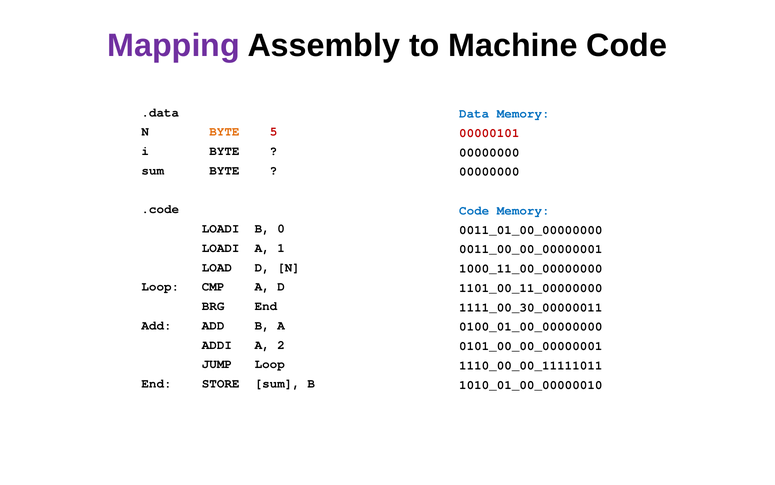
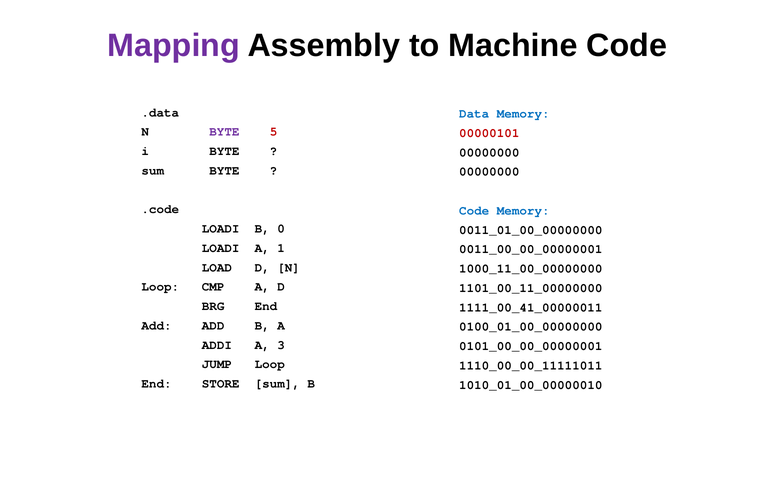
BYTE at (224, 132) colour: orange -> purple
1111_00_30_00000011: 1111_00_30_00000011 -> 1111_00_41_00000011
2: 2 -> 3
